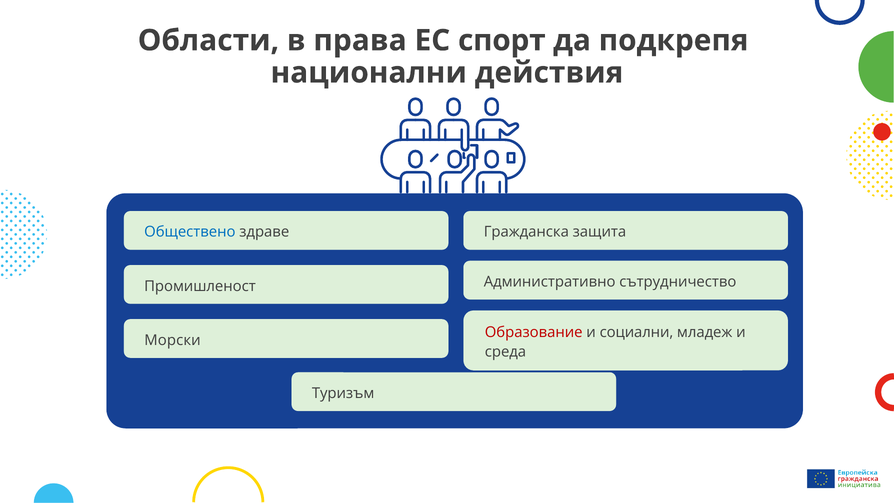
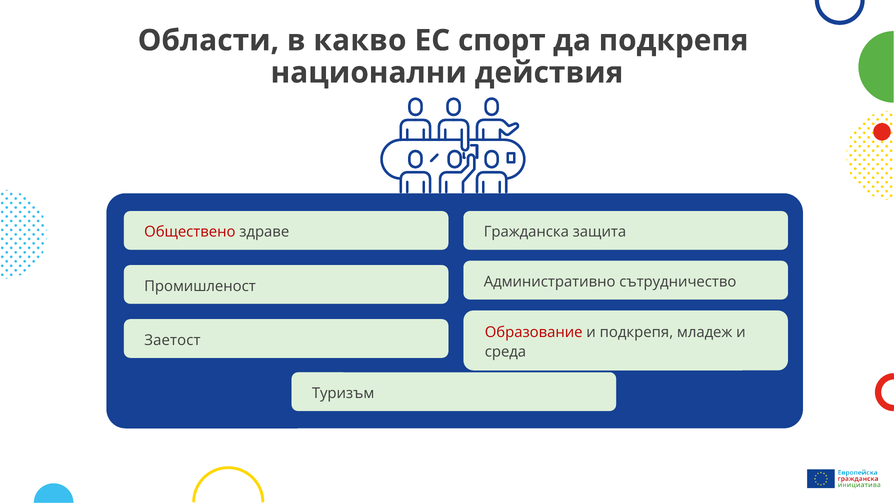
права: права -> какво
Обществено colour: blue -> red
и социални: социални -> подкрепя
Морски: Морски -> Заетост
